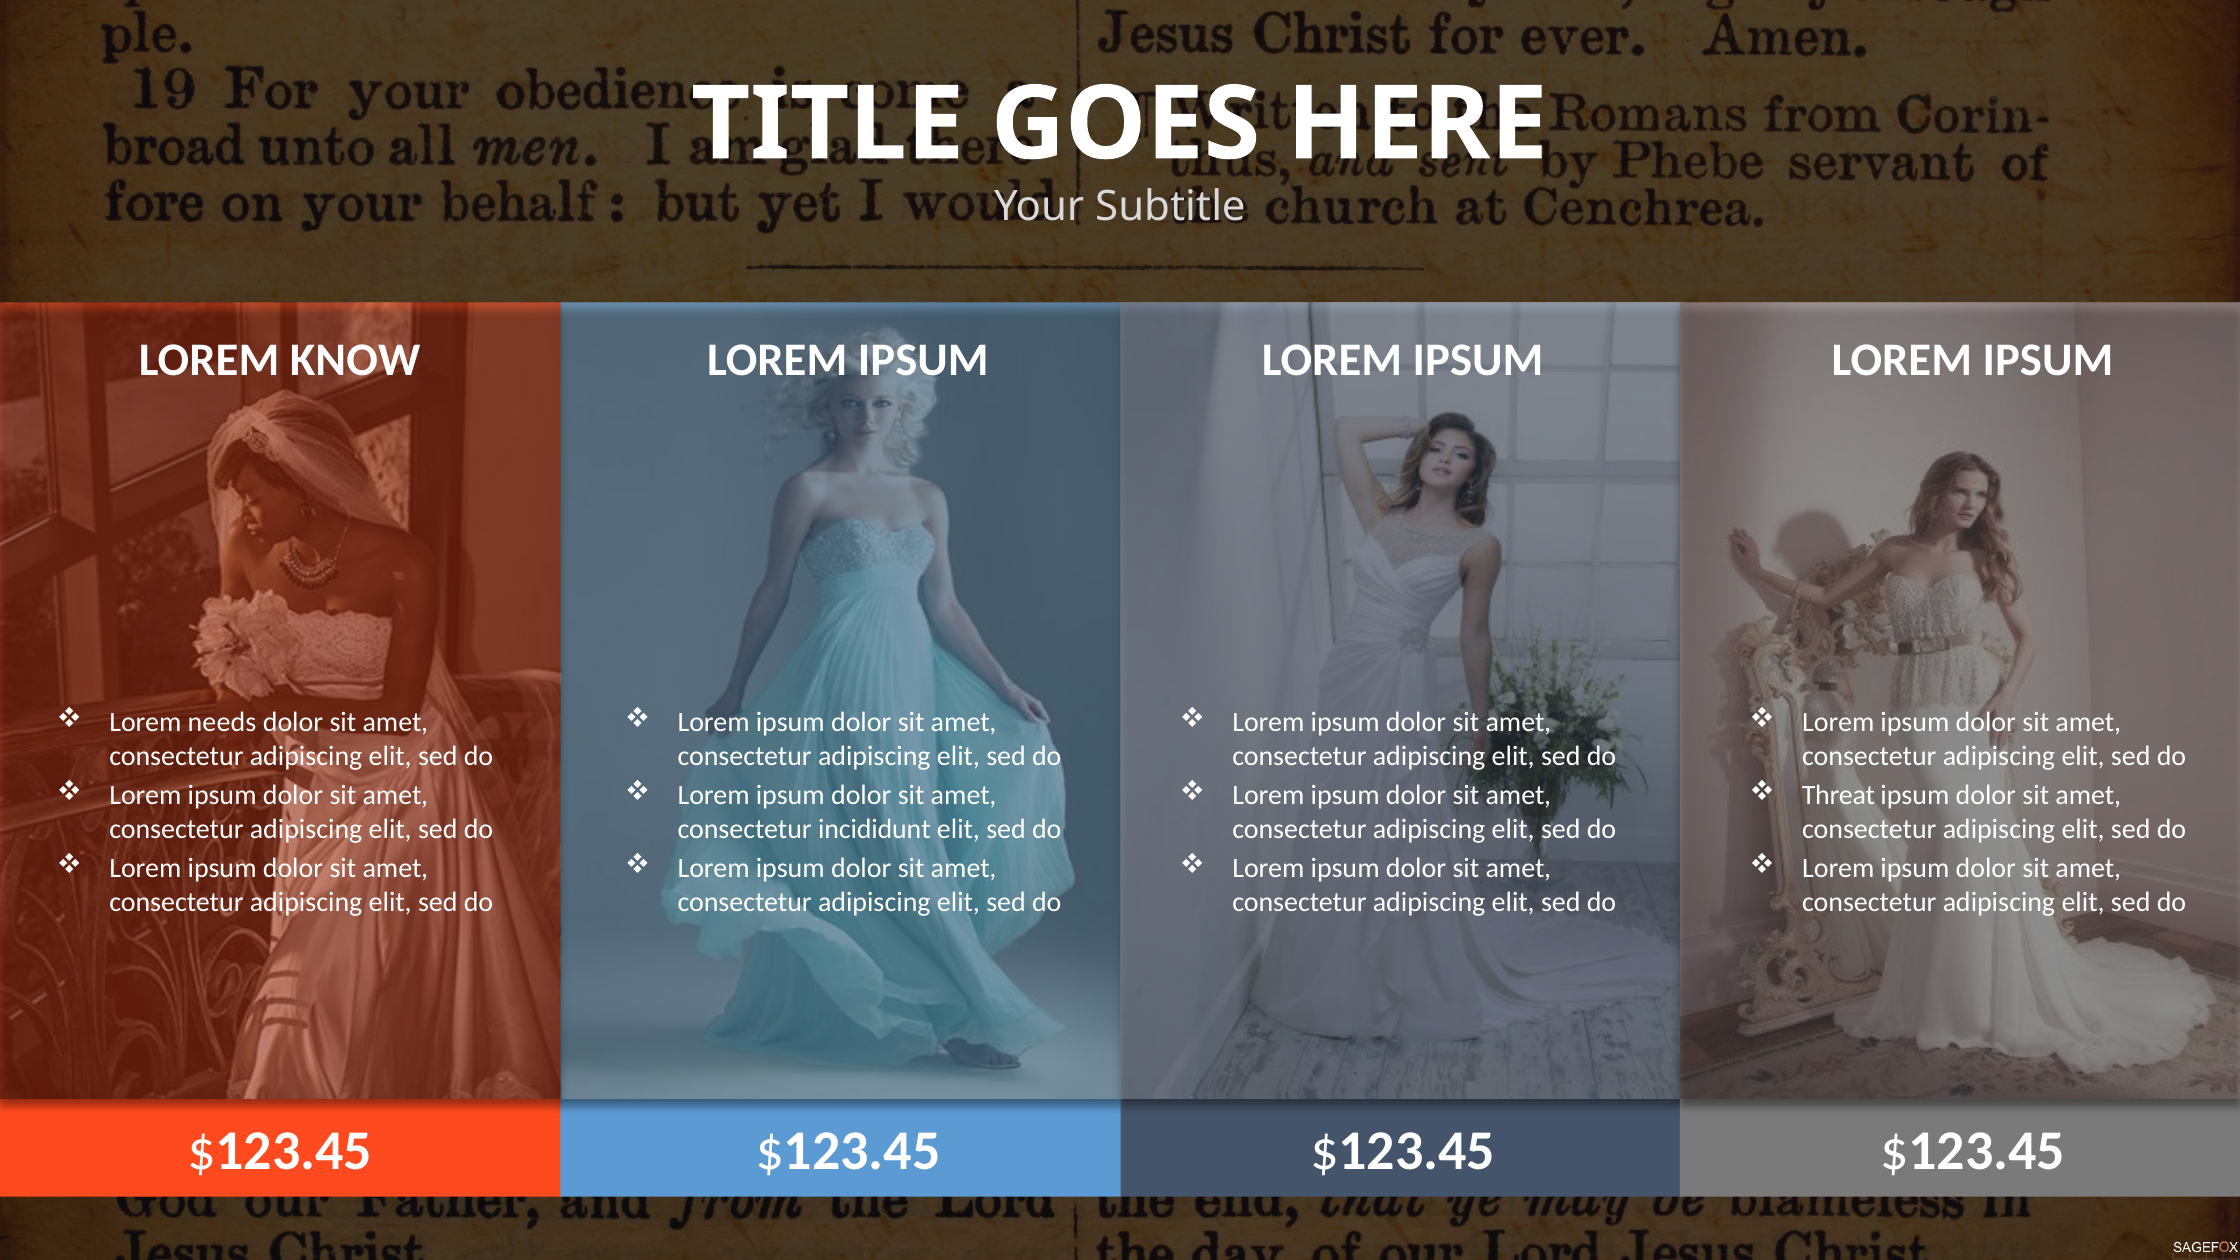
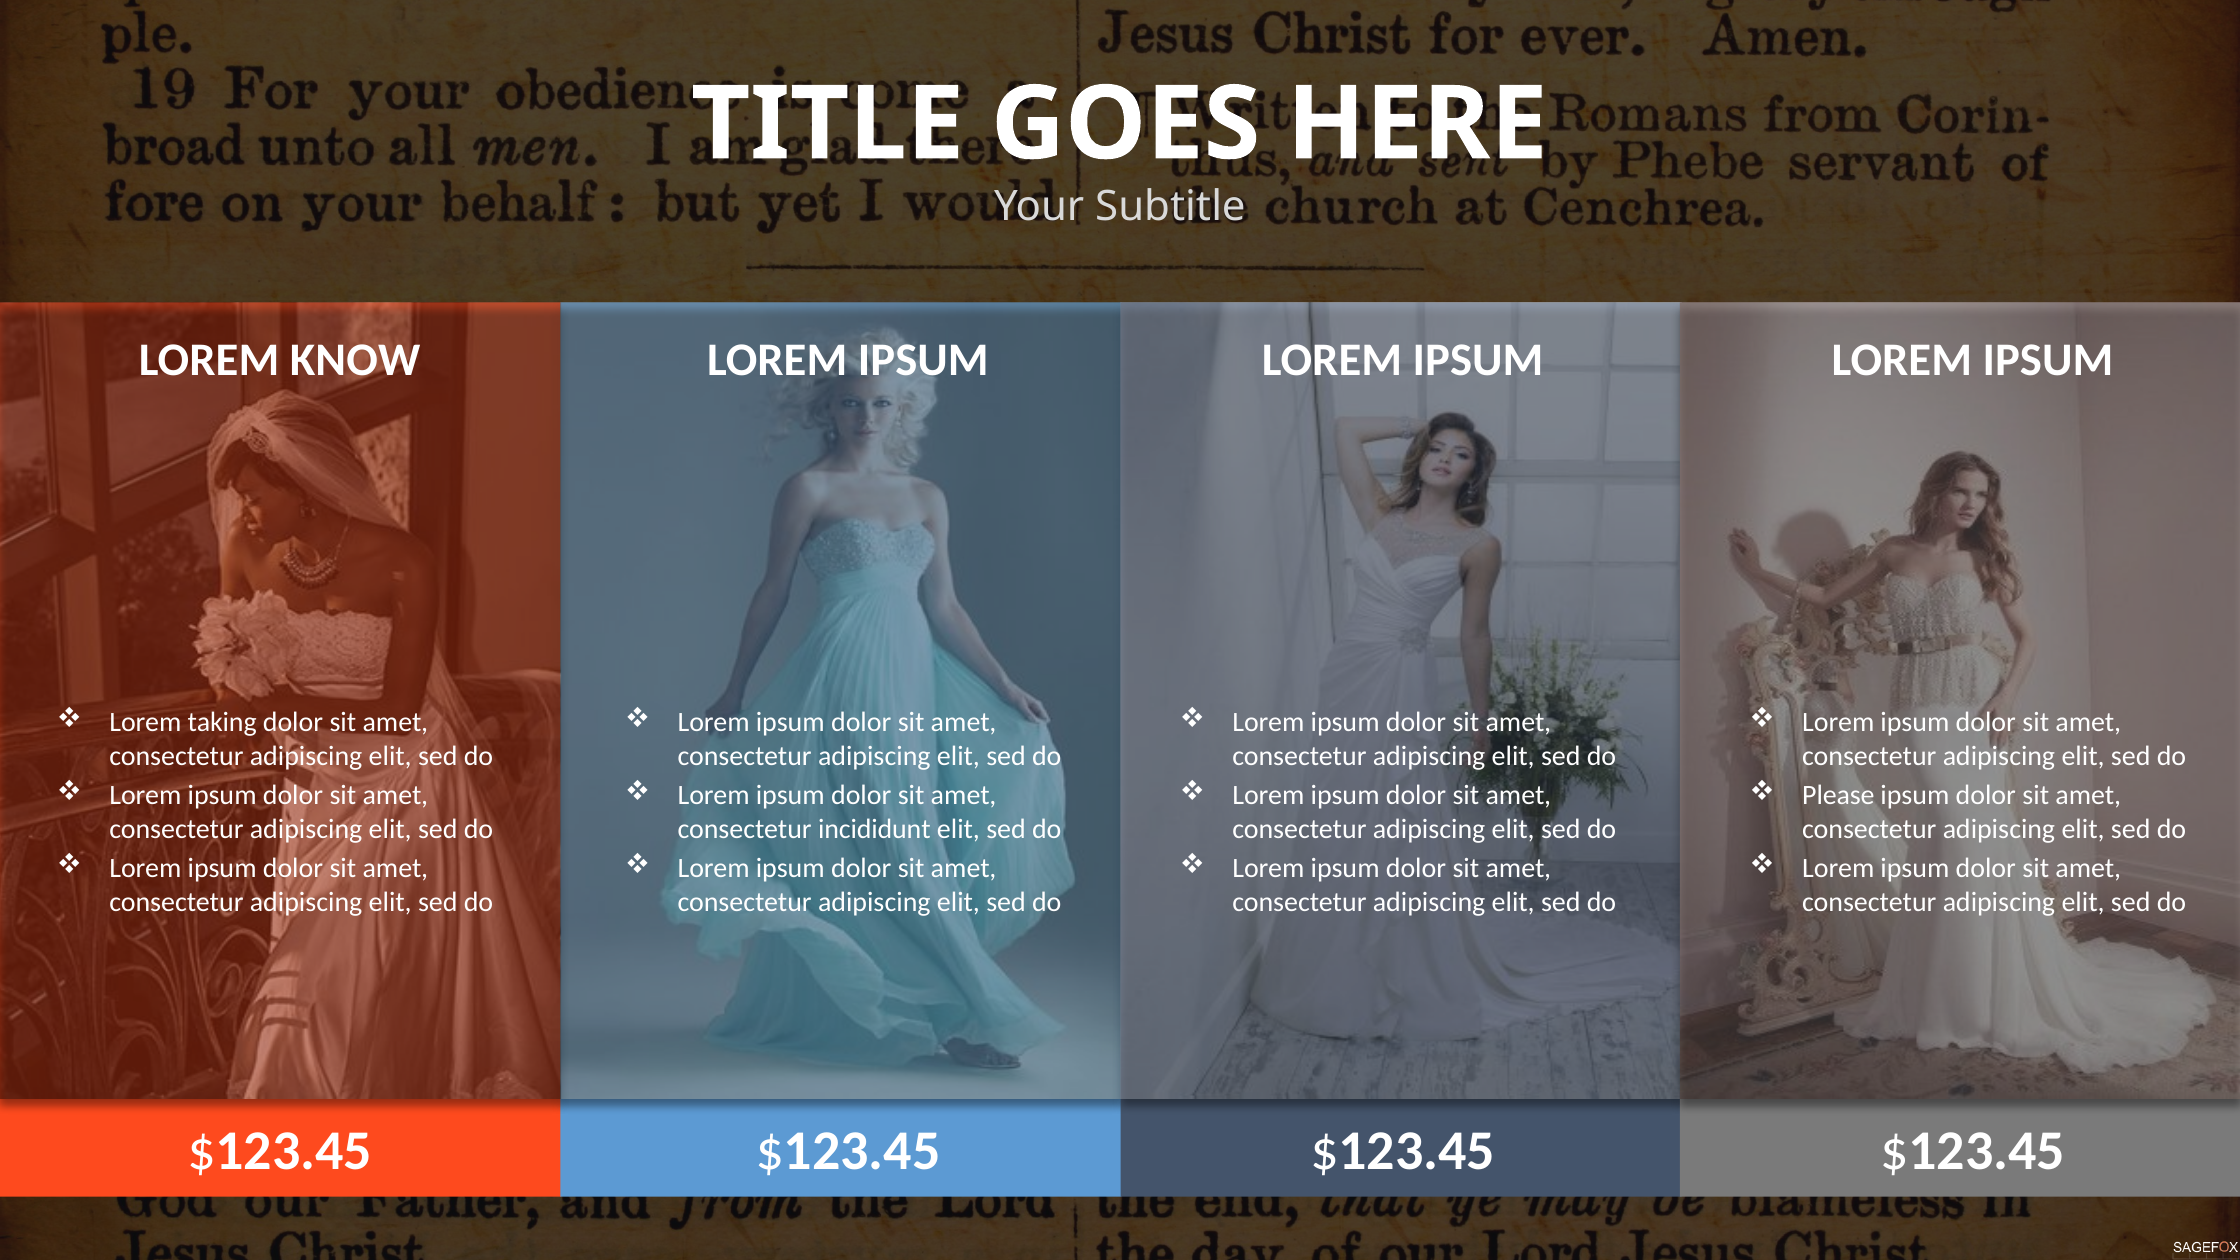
needs: needs -> taking
Threat: Threat -> Please
